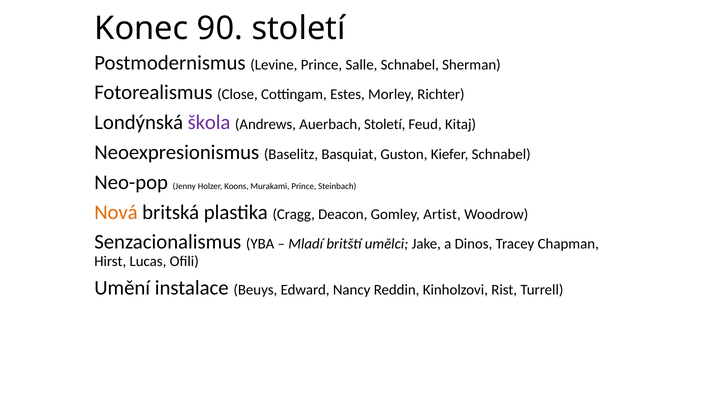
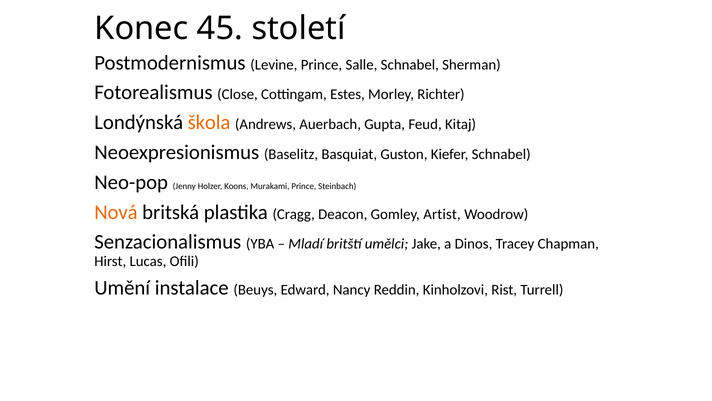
90: 90 -> 45
škola colour: purple -> orange
Auerbach Století: Století -> Gupta
